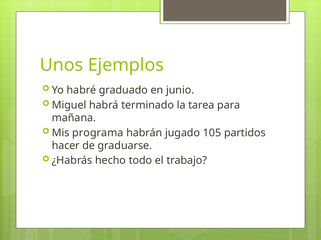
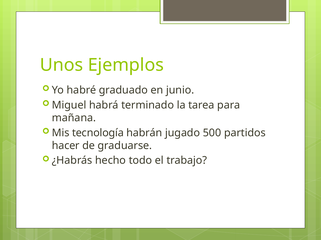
programa: programa -> tecnología
105: 105 -> 500
